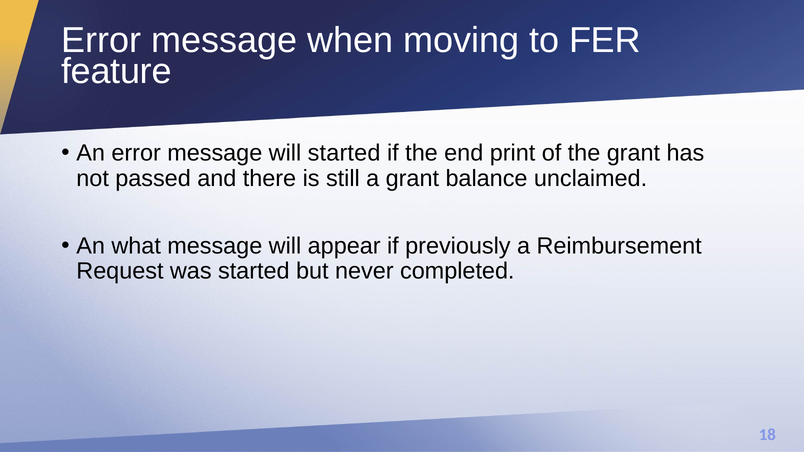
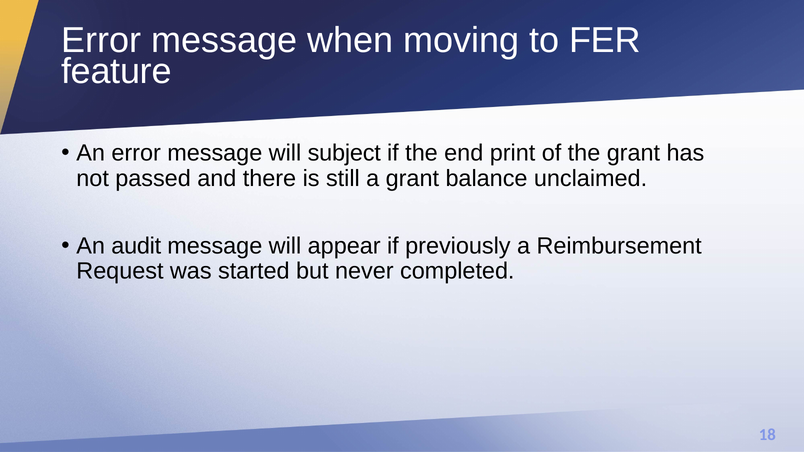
will started: started -> subject
what: what -> audit
